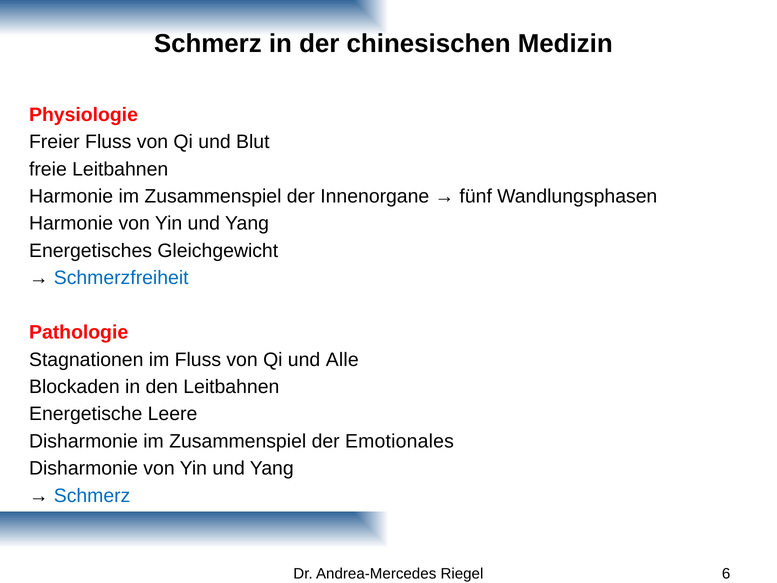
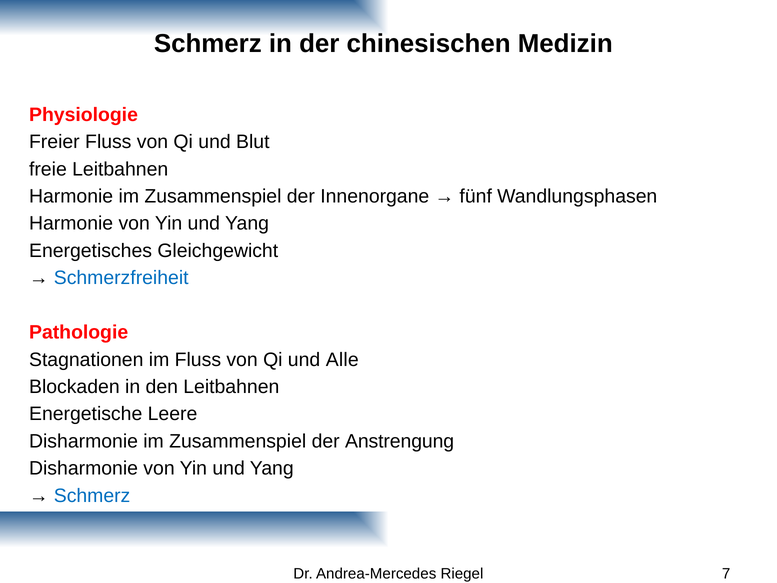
Emotionales: Emotionales -> Anstrengung
6: 6 -> 7
